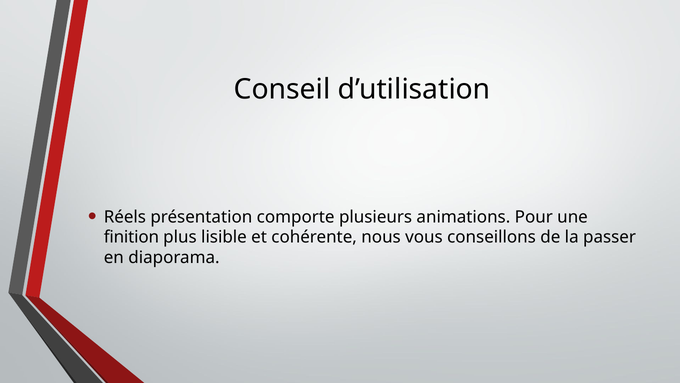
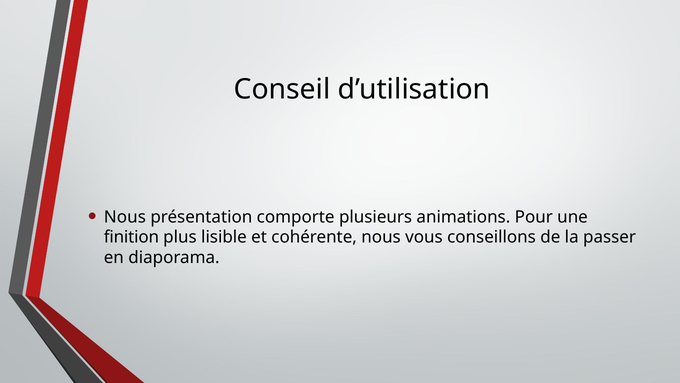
Réels at (125, 217): Réels -> Nous
